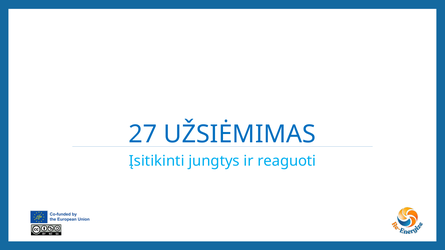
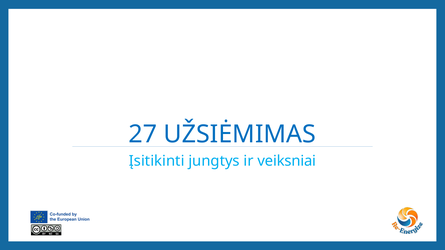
reaguoti: reaguoti -> veiksniai
